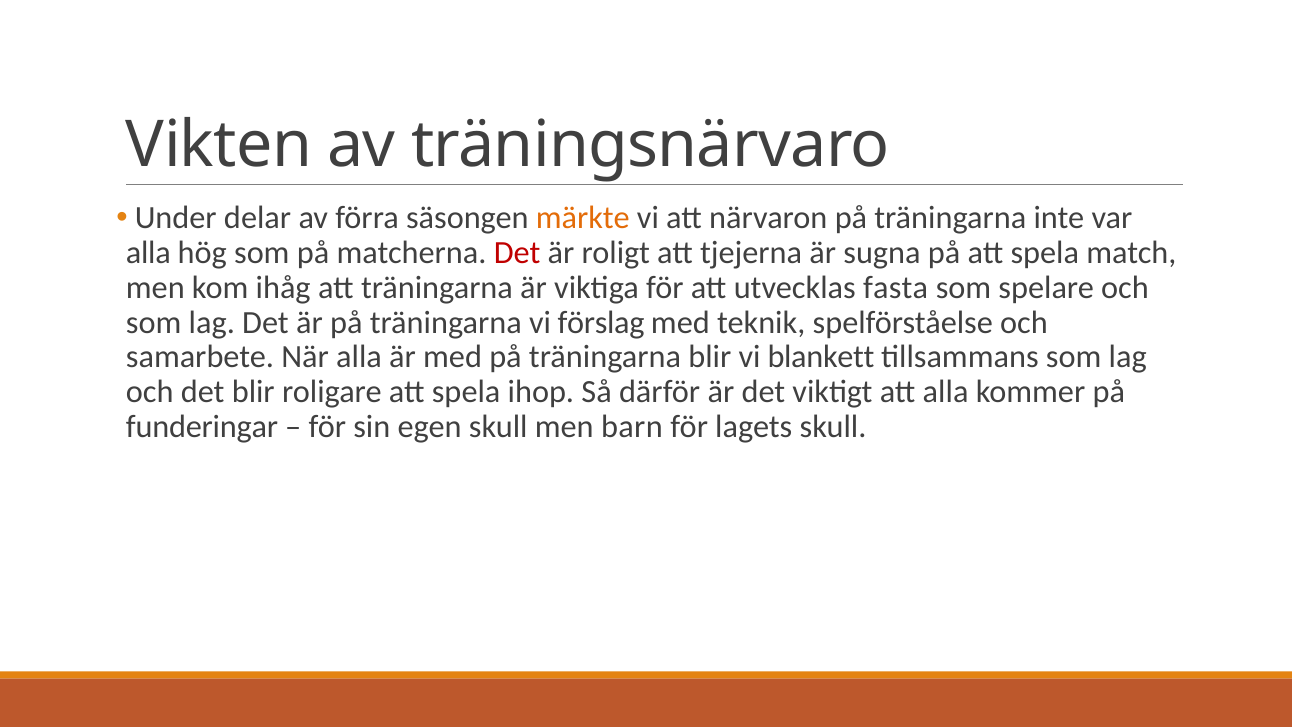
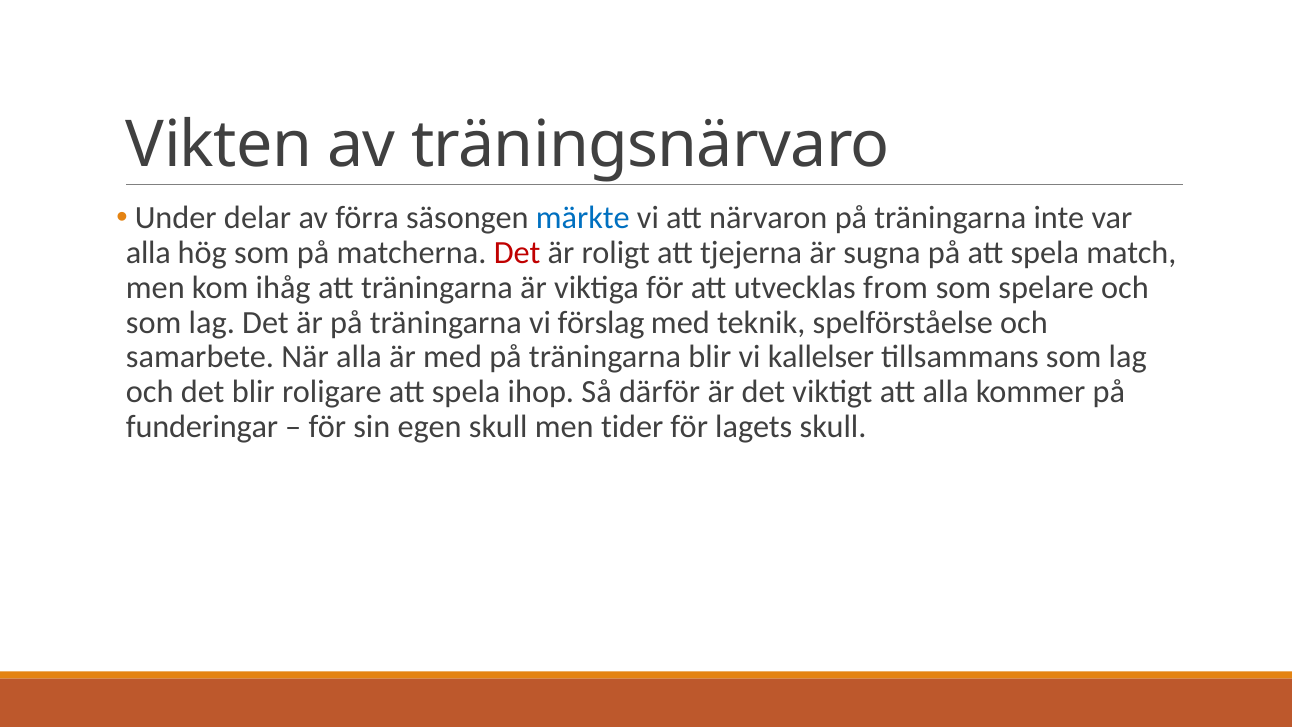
märkte colour: orange -> blue
fasta: fasta -> from
blankett: blankett -> kallelser
barn: barn -> tider
